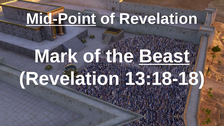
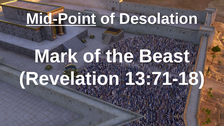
of Revelation: Revelation -> Desolation
Beast underline: present -> none
13:18-18: 13:18-18 -> 13:71-18
